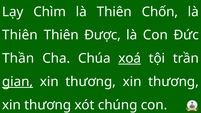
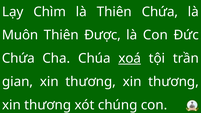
Thiên Chốn: Chốn -> Chứa
Thiên at (20, 35): Thiên -> Muôn
Thần at (18, 58): Thần -> Chứa
gian underline: present -> none
